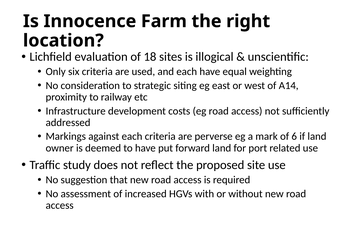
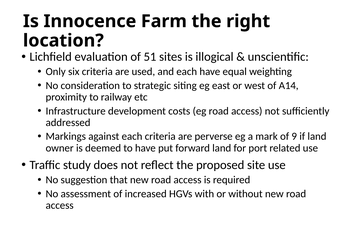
18: 18 -> 51
6: 6 -> 9
